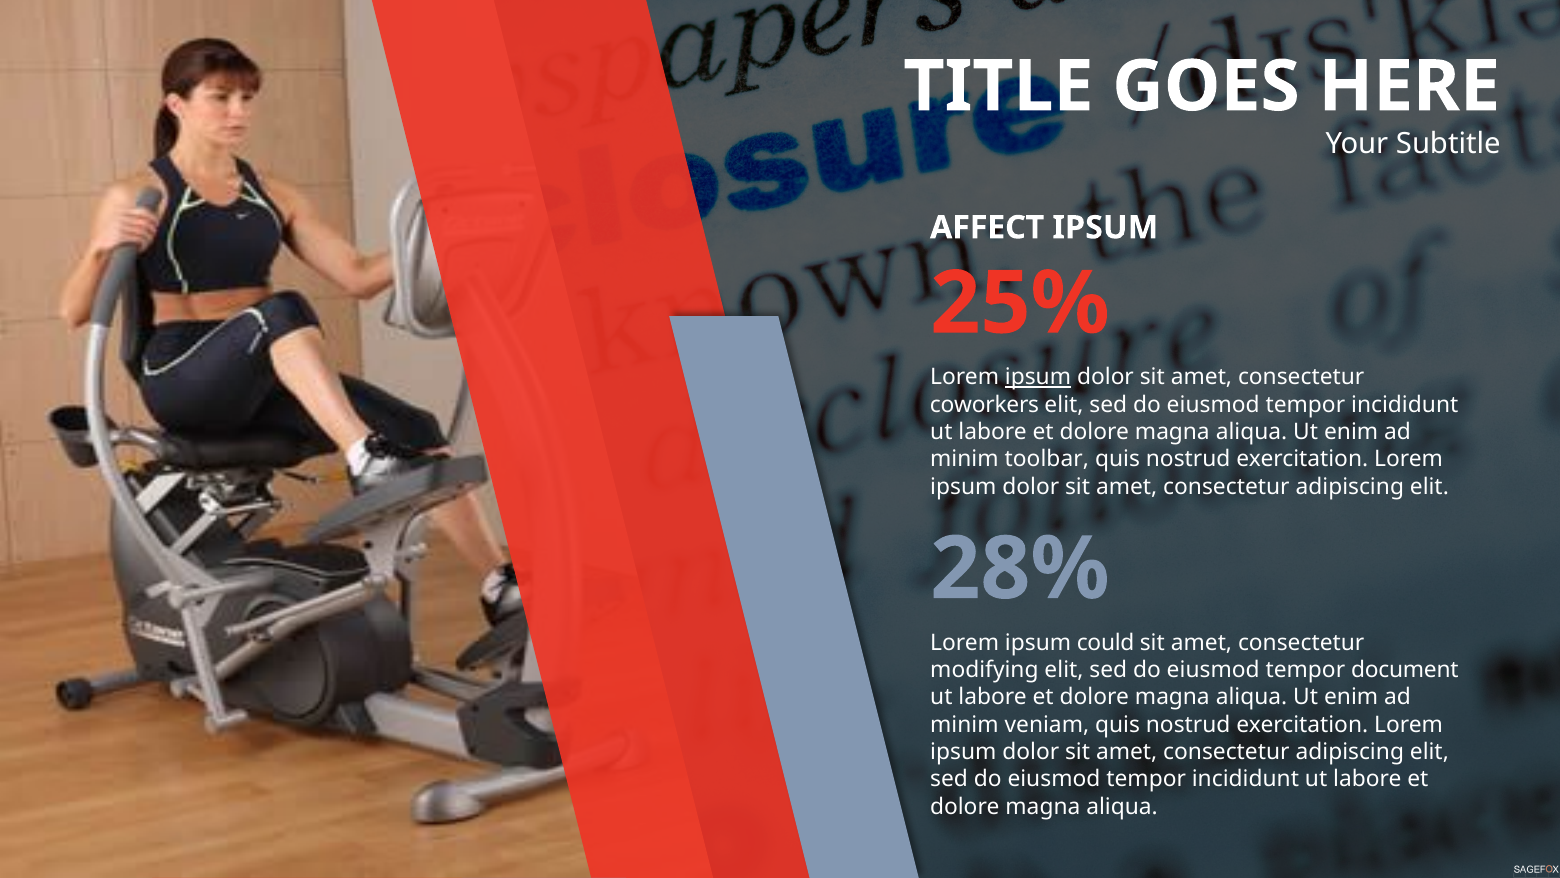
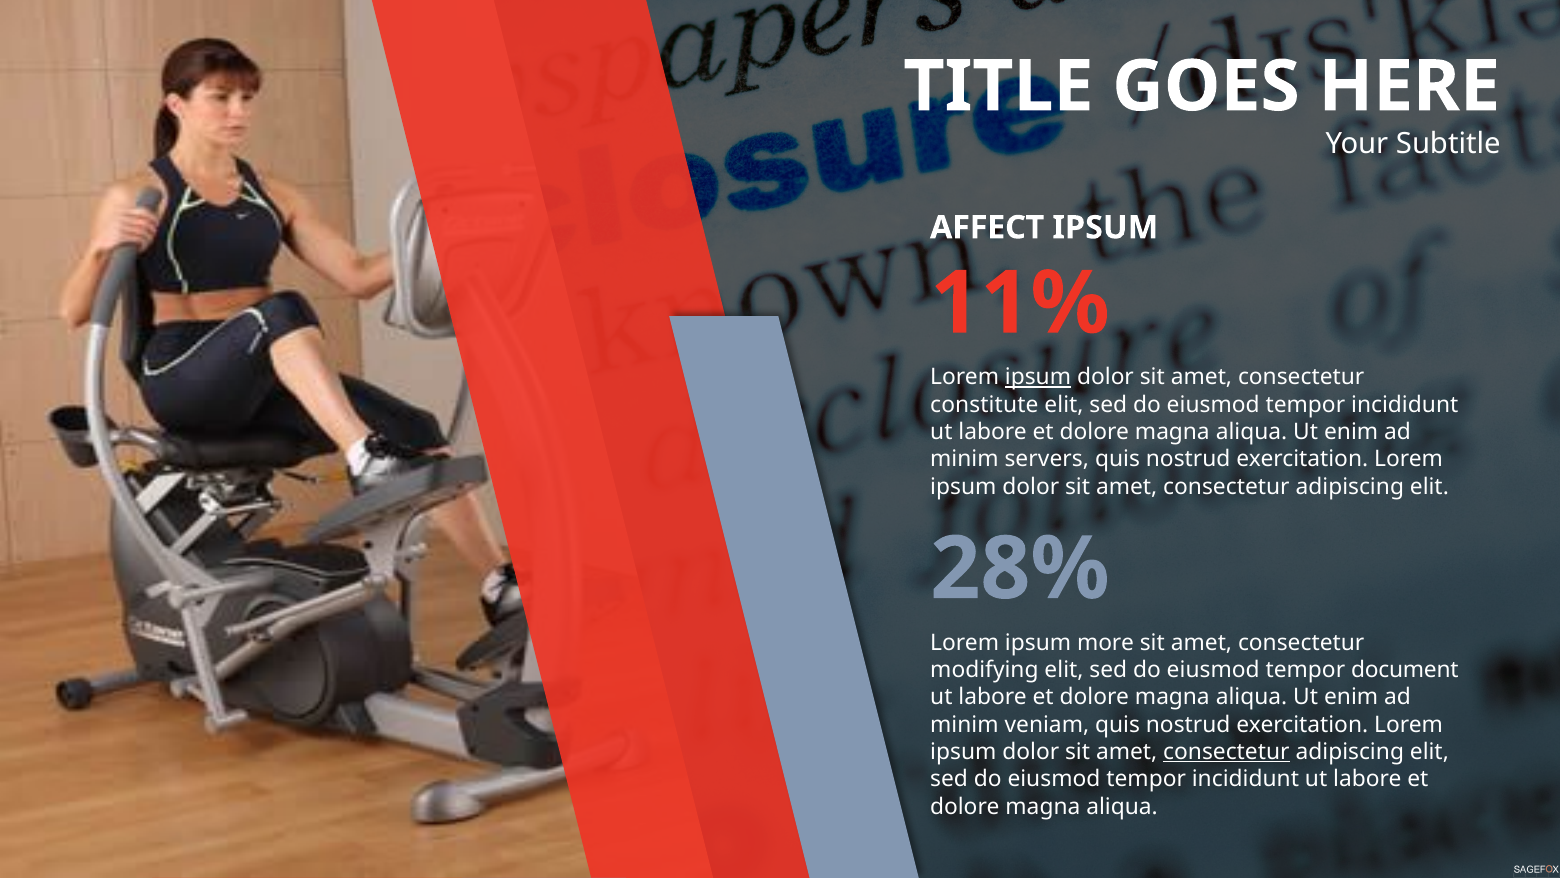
25%: 25% -> 11%
coworkers: coworkers -> constitute
toolbar: toolbar -> servers
could: could -> more
consectetur at (1226, 752) underline: none -> present
